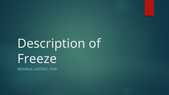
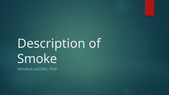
Freeze: Freeze -> Smoke
